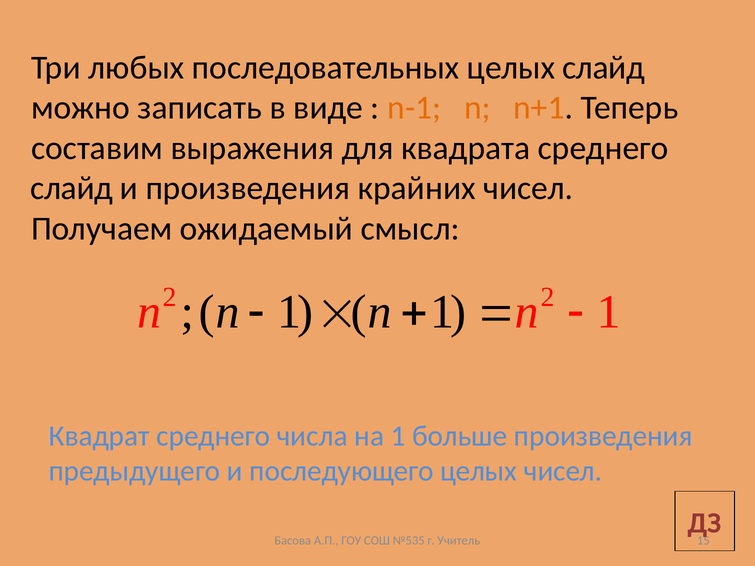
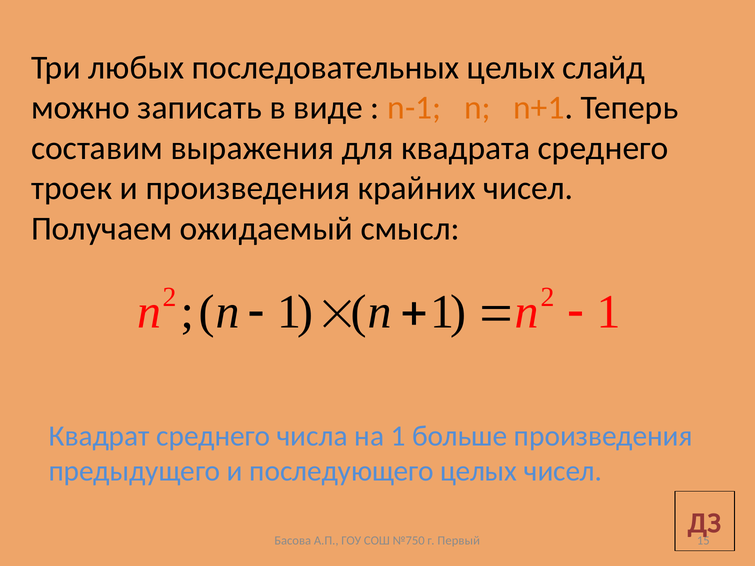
слайд at (72, 188): слайд -> троек
№535: №535 -> №750
Учитель: Учитель -> Первый
